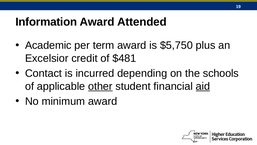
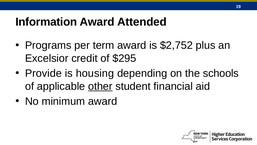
Academic: Academic -> Programs
$5,750: $5,750 -> $2,752
$481: $481 -> $295
Contact: Contact -> Provide
incurred: incurred -> housing
aid underline: present -> none
